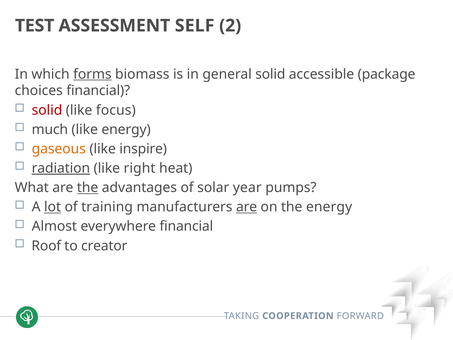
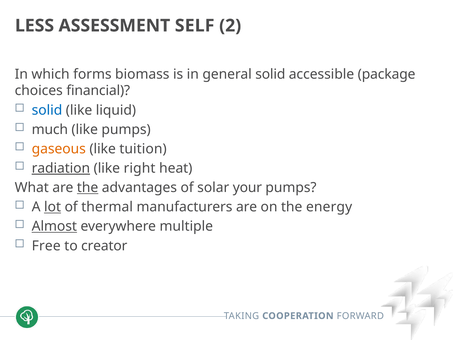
TEST: TEST -> LESS
forms underline: present -> none
solid at (47, 110) colour: red -> blue
focus: focus -> liquid
like energy: energy -> pumps
inspire: inspire -> tuition
year: year -> your
training: training -> thermal
are at (247, 207) underline: present -> none
Almost underline: none -> present
everywhere financial: financial -> multiple
Roof: Roof -> Free
